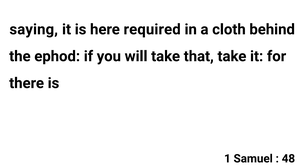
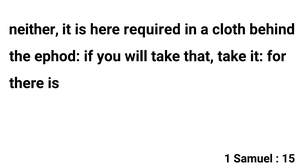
saying: saying -> neither
48: 48 -> 15
